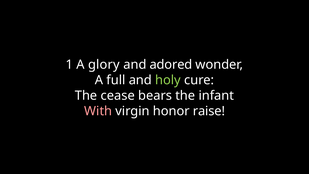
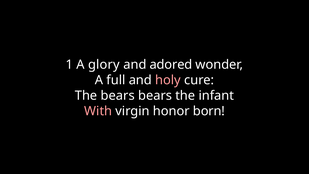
holy colour: light green -> pink
The cease: cease -> bears
raise: raise -> born
